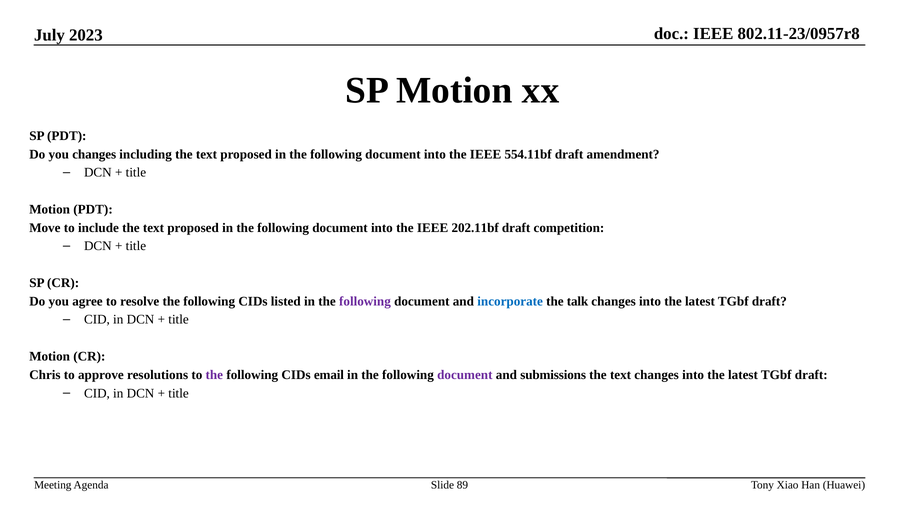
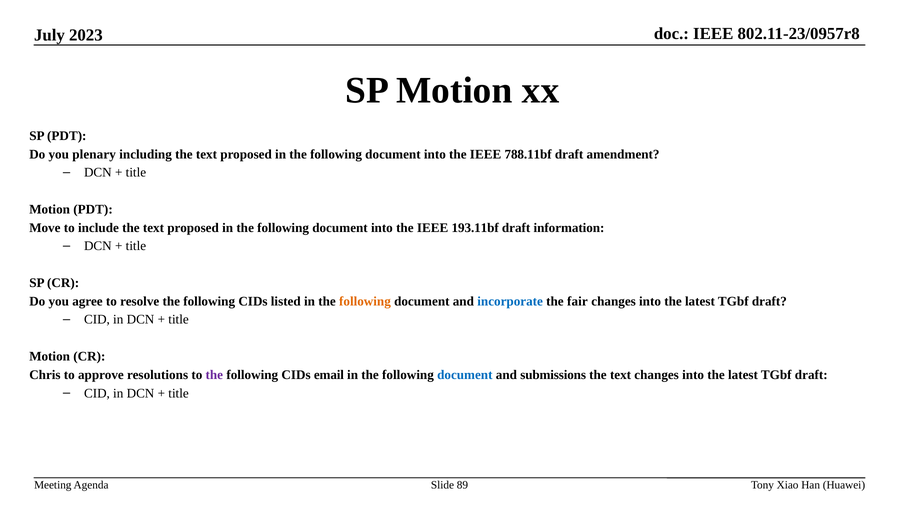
you changes: changes -> plenary
554.11bf: 554.11bf -> 788.11bf
202.11bf: 202.11bf -> 193.11bf
competition: competition -> information
following at (365, 301) colour: purple -> orange
talk: talk -> fair
document at (465, 375) colour: purple -> blue
